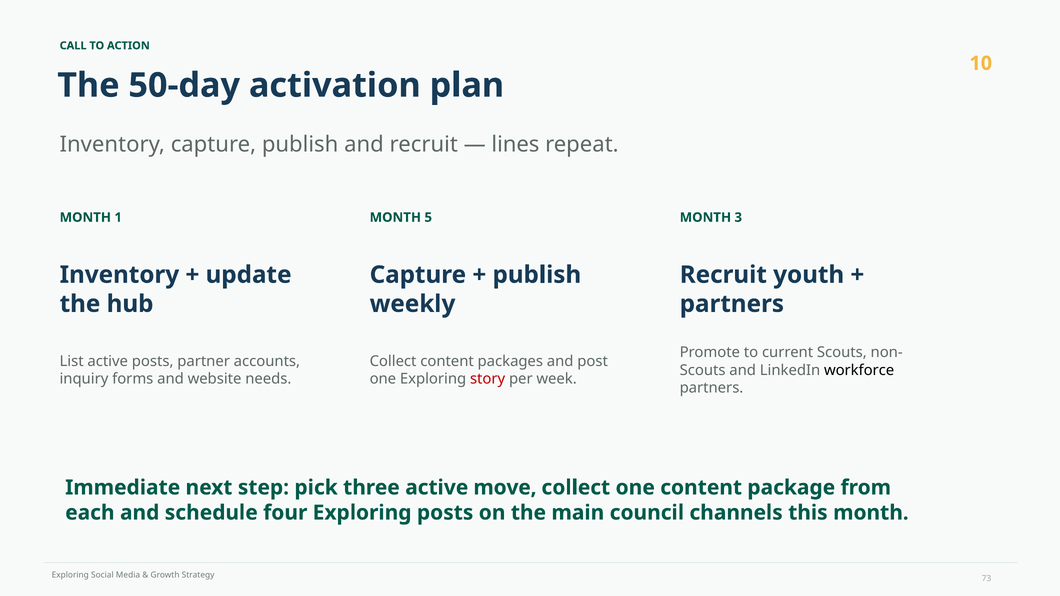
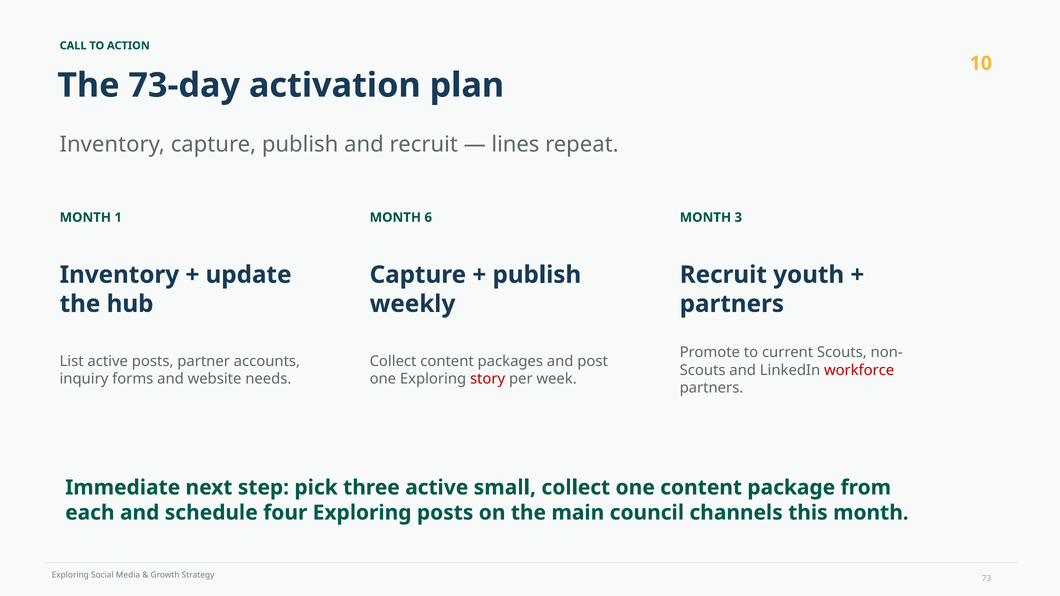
50-day: 50-day -> 73-day
5: 5 -> 6
workforce colour: black -> red
move: move -> small
